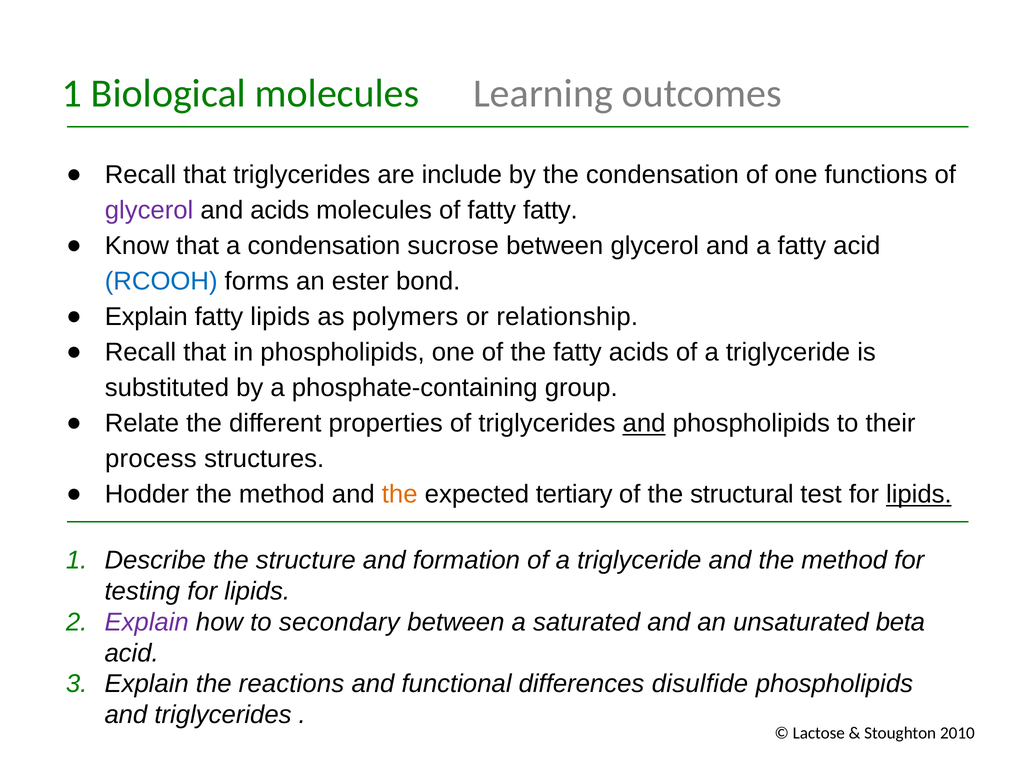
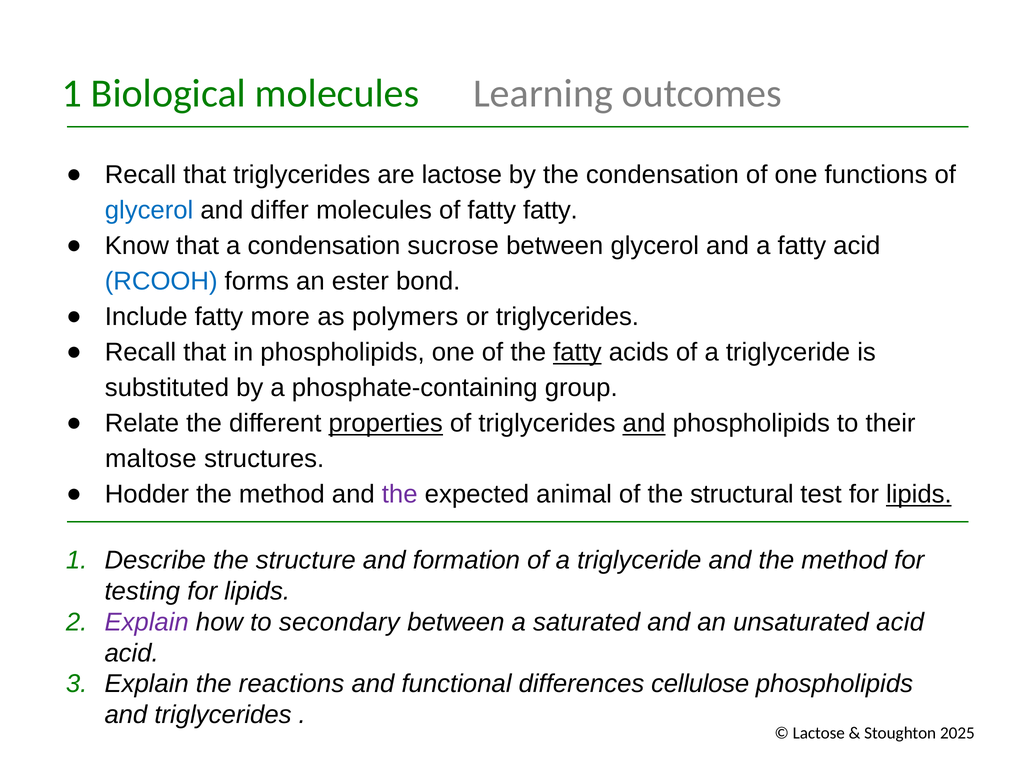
are include: include -> lactose
glycerol at (149, 210) colour: purple -> blue
and acids: acids -> differ
Explain at (146, 317): Explain -> Include
fatty lipids: lipids -> more
or relationship: relationship -> triglycerides
fatty at (577, 352) underline: none -> present
properties underline: none -> present
process: process -> maltose
the at (400, 494) colour: orange -> purple
tertiary: tertiary -> animal
unsaturated beta: beta -> acid
disulfide: disulfide -> cellulose
2010: 2010 -> 2025
